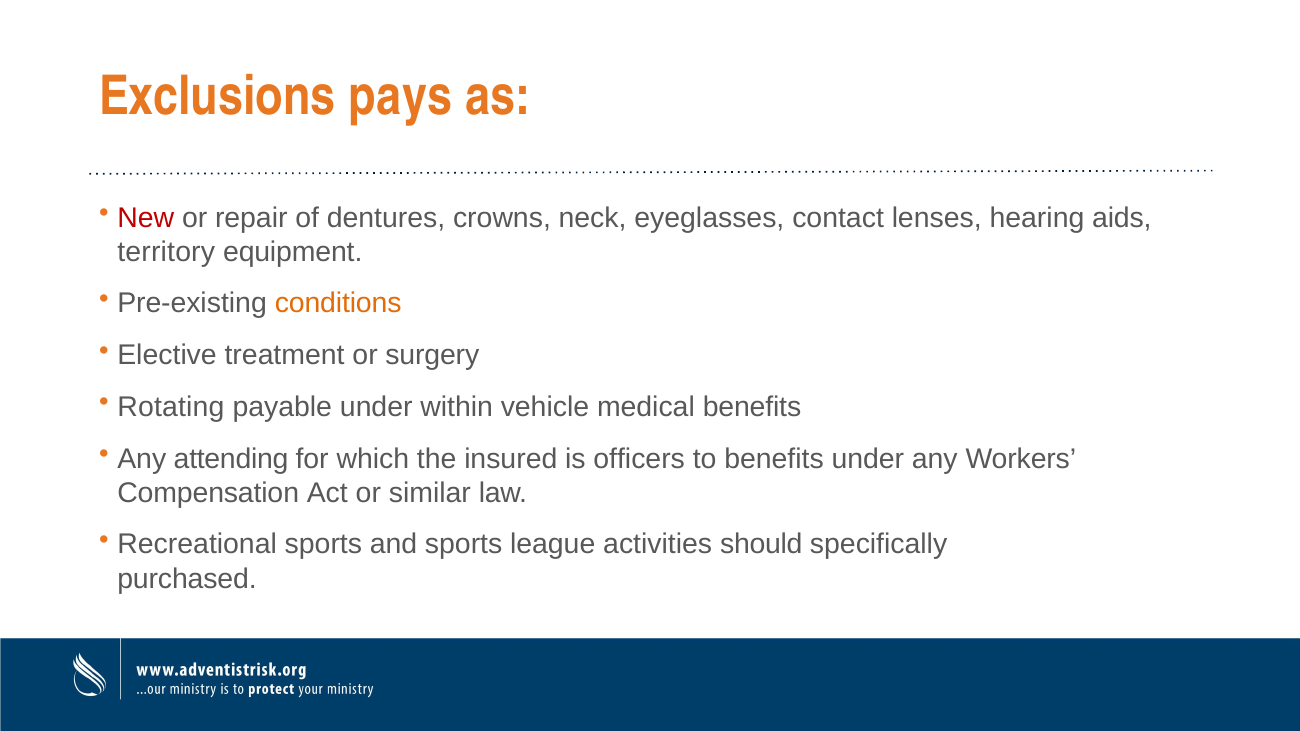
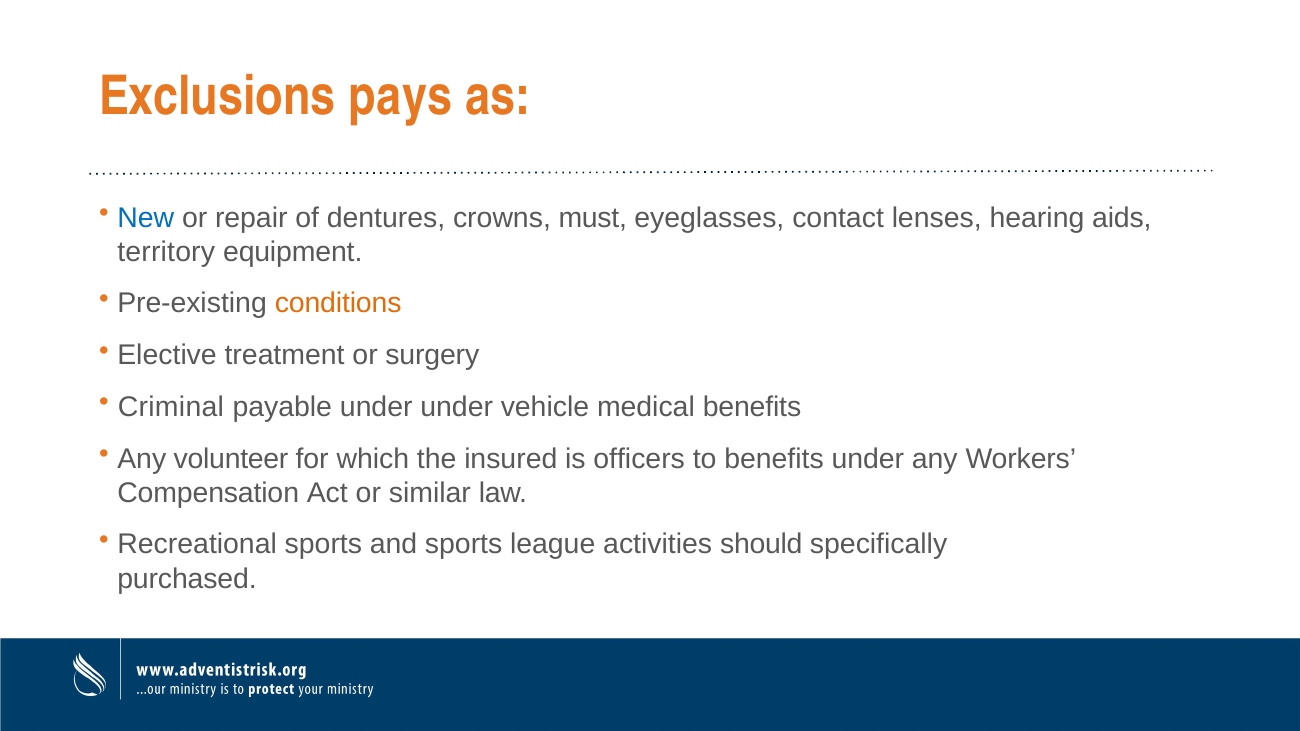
New colour: red -> blue
neck: neck -> must
Rotating: Rotating -> Criminal
under within: within -> under
attending: attending -> volunteer
